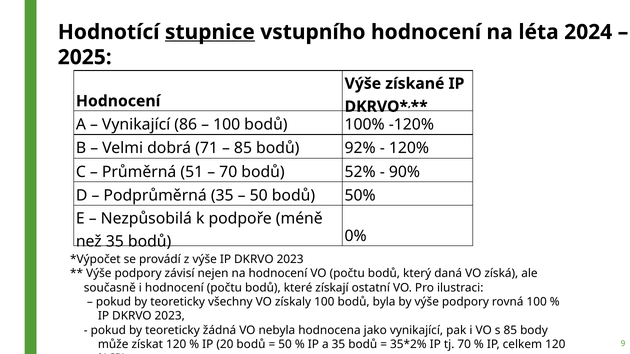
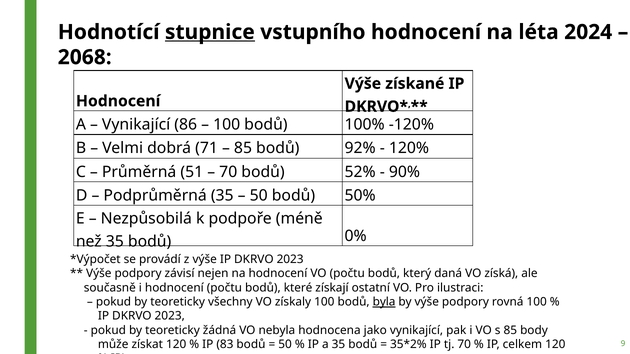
2025: 2025 -> 2068
byla underline: none -> present
20: 20 -> 83
